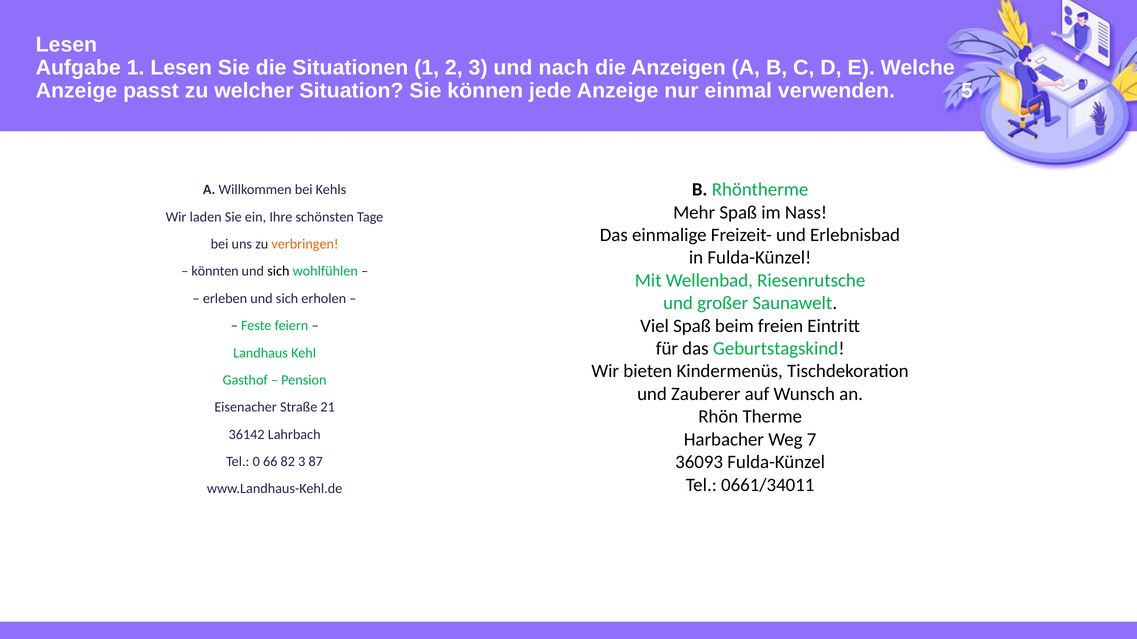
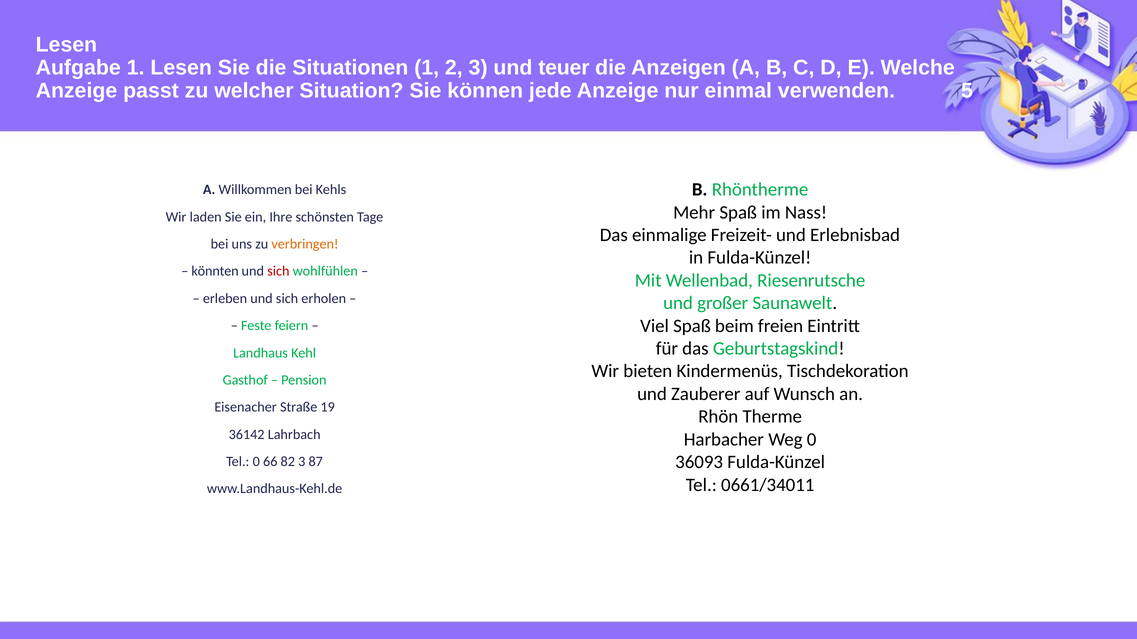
nach: nach -> teuer
sich at (278, 272) colour: black -> red
21: 21 -> 19
Weg 7: 7 -> 0
